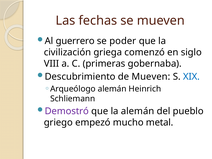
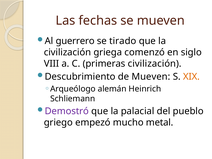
poder: poder -> tirado
primeras gobernaba: gobernaba -> civilización
XIX colour: blue -> orange
la alemán: alemán -> palacial
